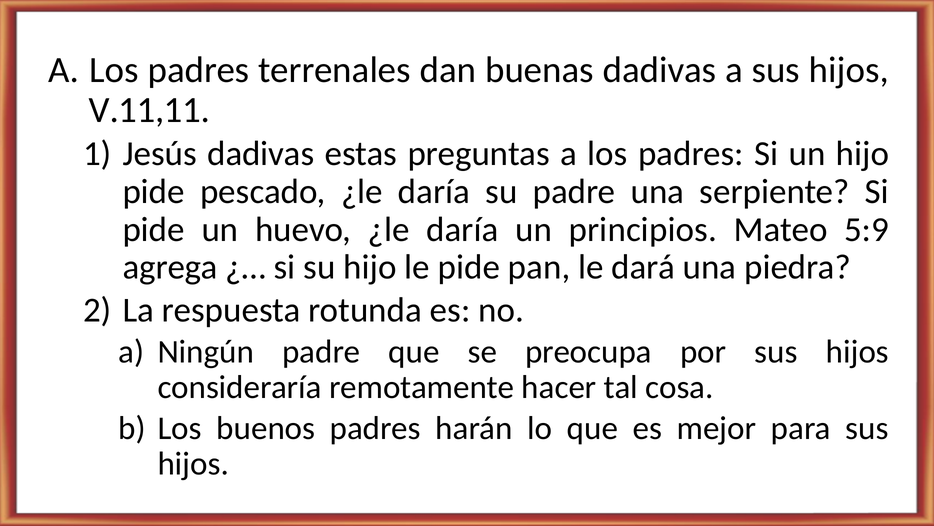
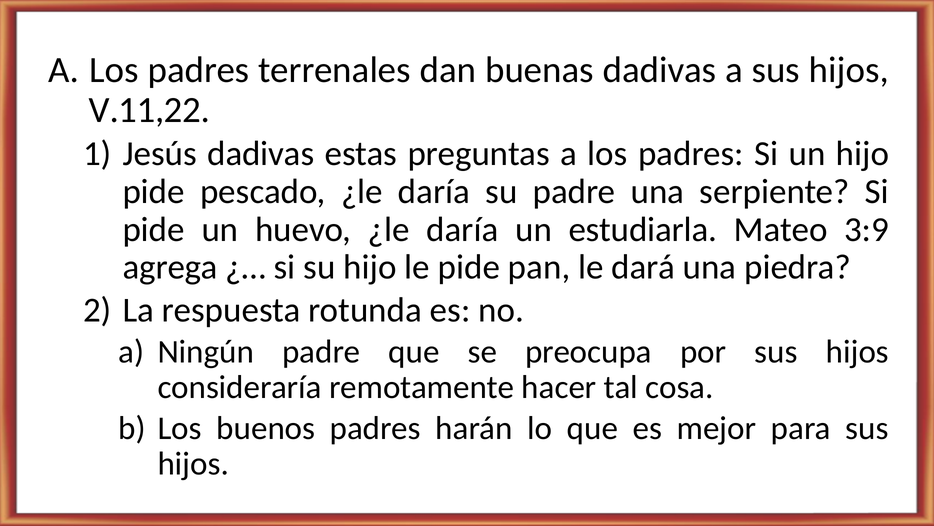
V.11,11: V.11,11 -> V.11,22
principios: principios -> estudiarla
5:9: 5:9 -> 3:9
